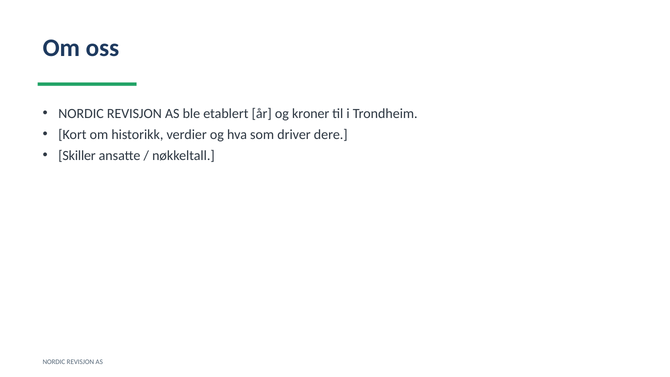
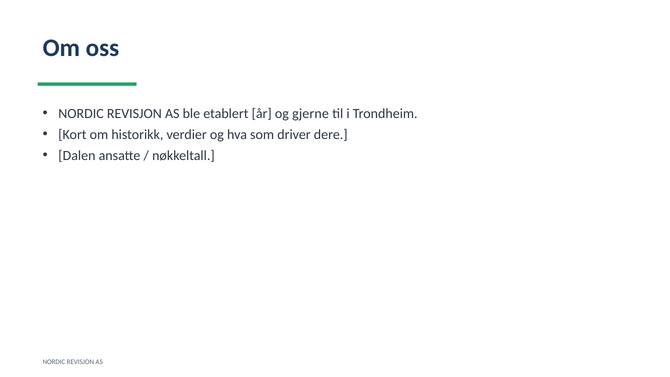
kroner: kroner -> gjerne
Skiller: Skiller -> Dalen
